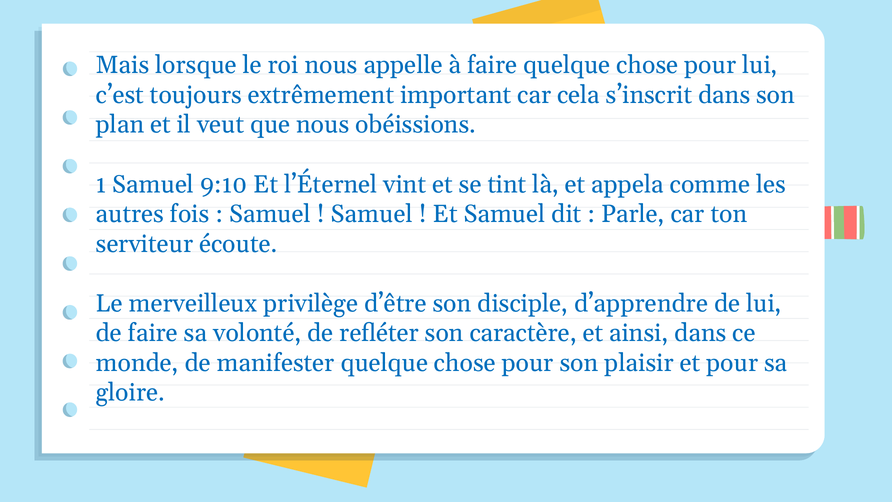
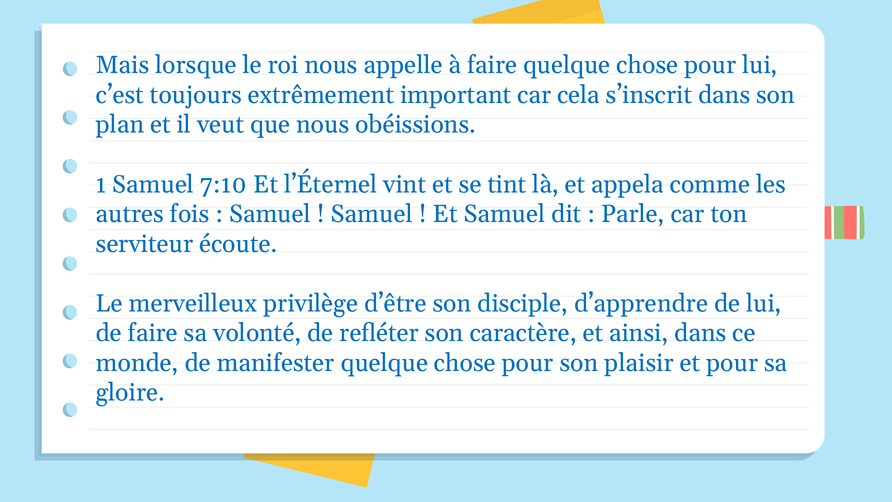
9:10: 9:10 -> 7:10
